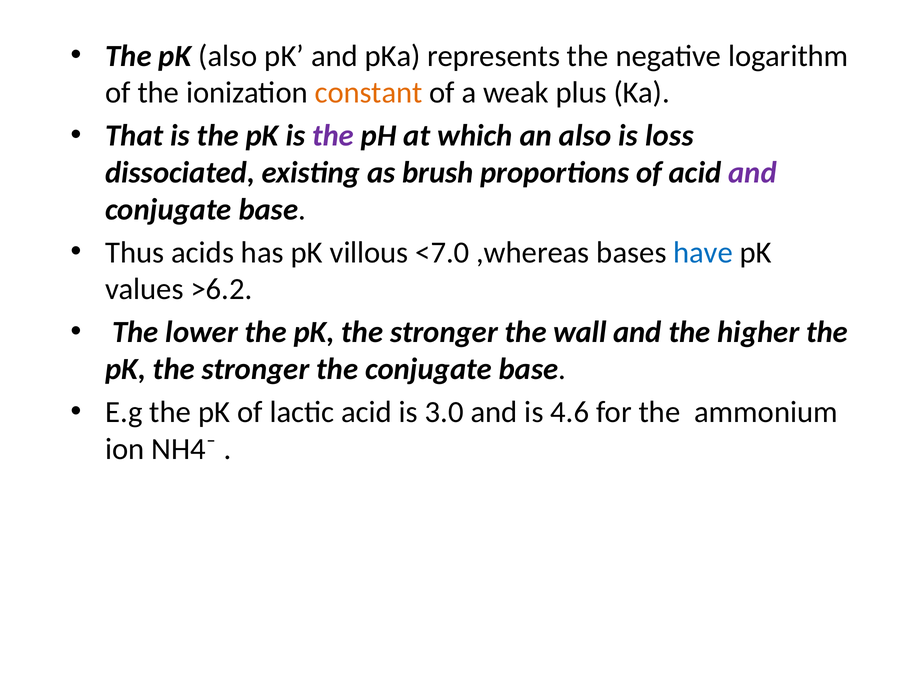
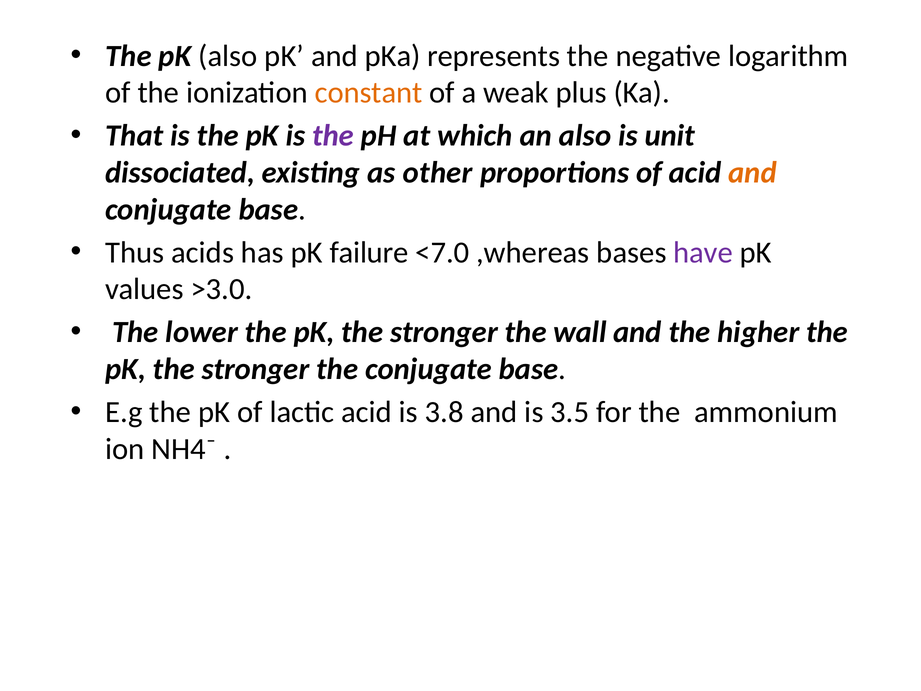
loss: loss -> unit
brush: brush -> other
and at (753, 173) colour: purple -> orange
villous: villous -> failure
have colour: blue -> purple
>6.2: >6.2 -> >3.0
3.0: 3.0 -> 3.8
4.6: 4.6 -> 3.5
